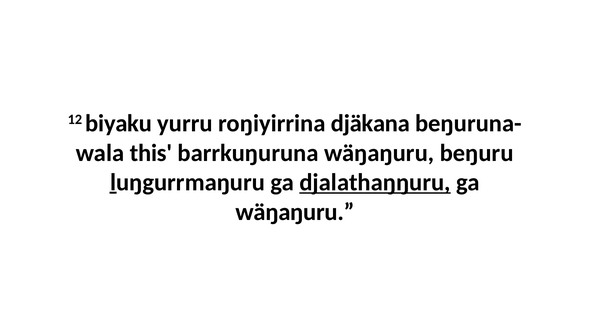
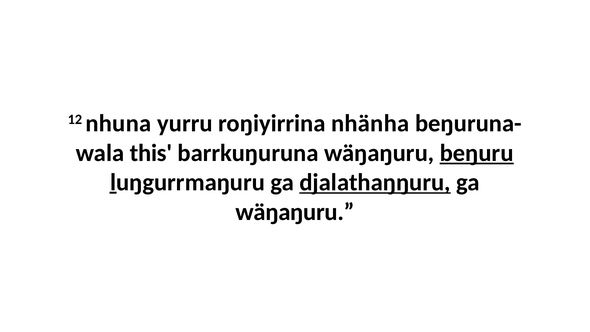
biyaku: biyaku -> nhuna
djäkana: djäkana -> nhänha
beŋuru underline: none -> present
